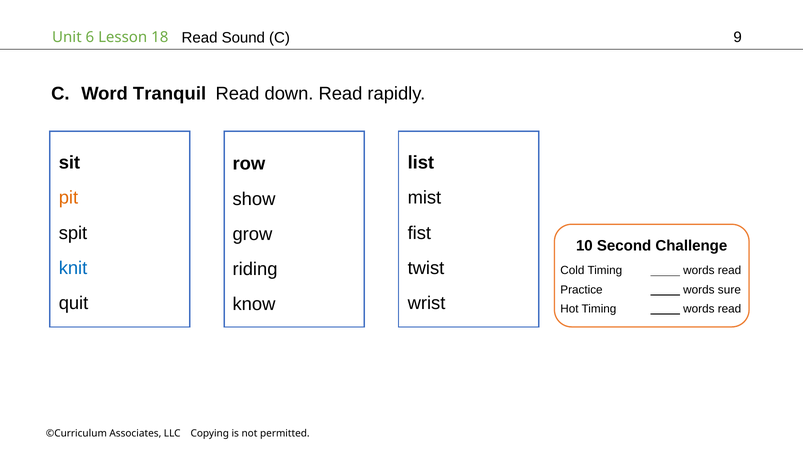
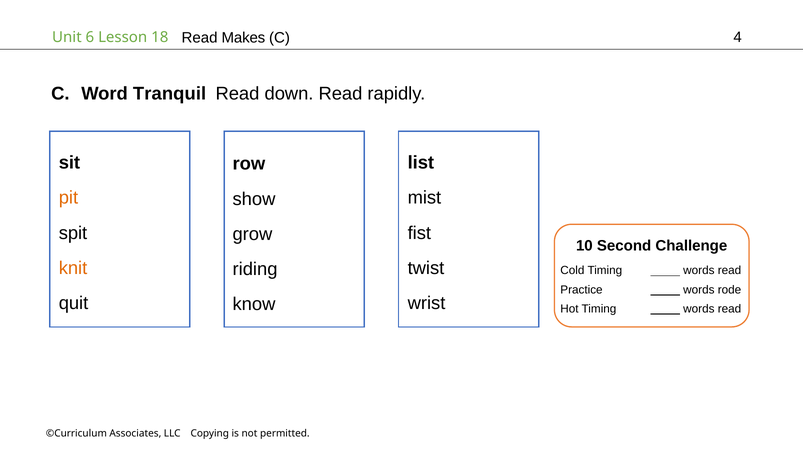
Sound: Sound -> Makes
9: 9 -> 4
knit colour: blue -> orange
sure: sure -> rode
